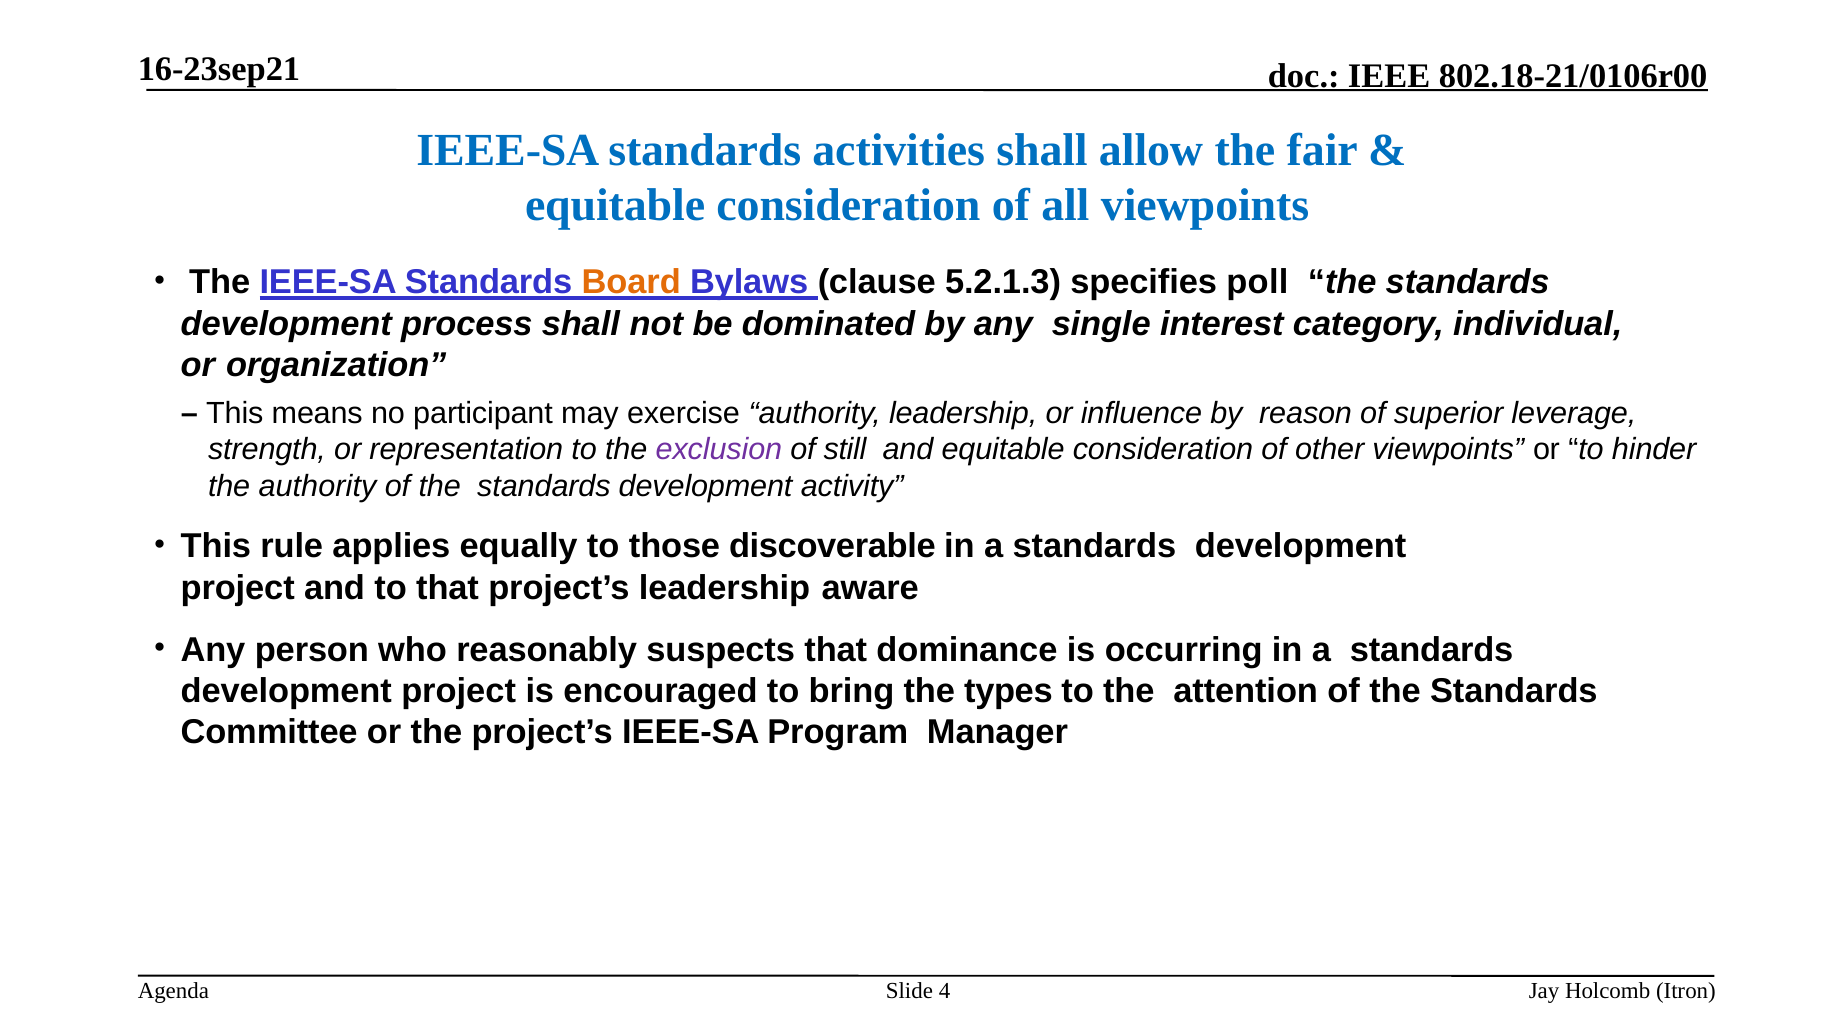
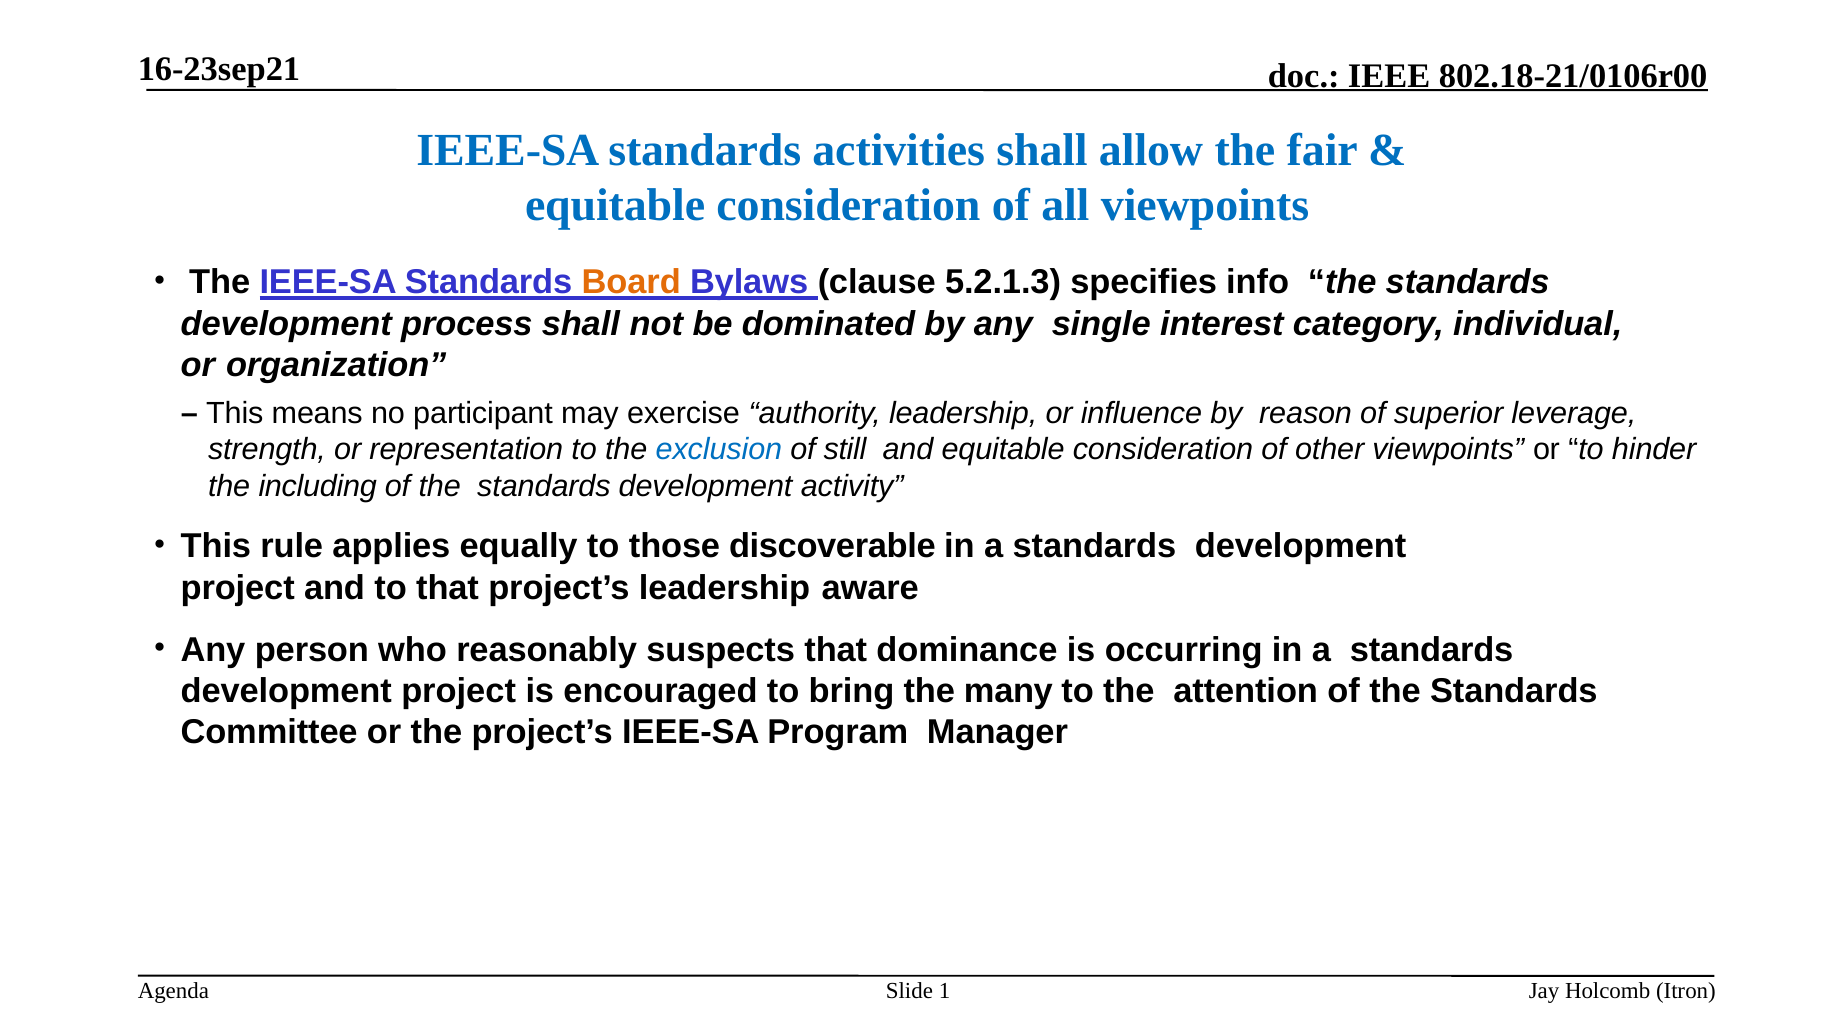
poll: poll -> info
exclusion colour: purple -> blue
the authority: authority -> including
types: types -> many
4: 4 -> 1
